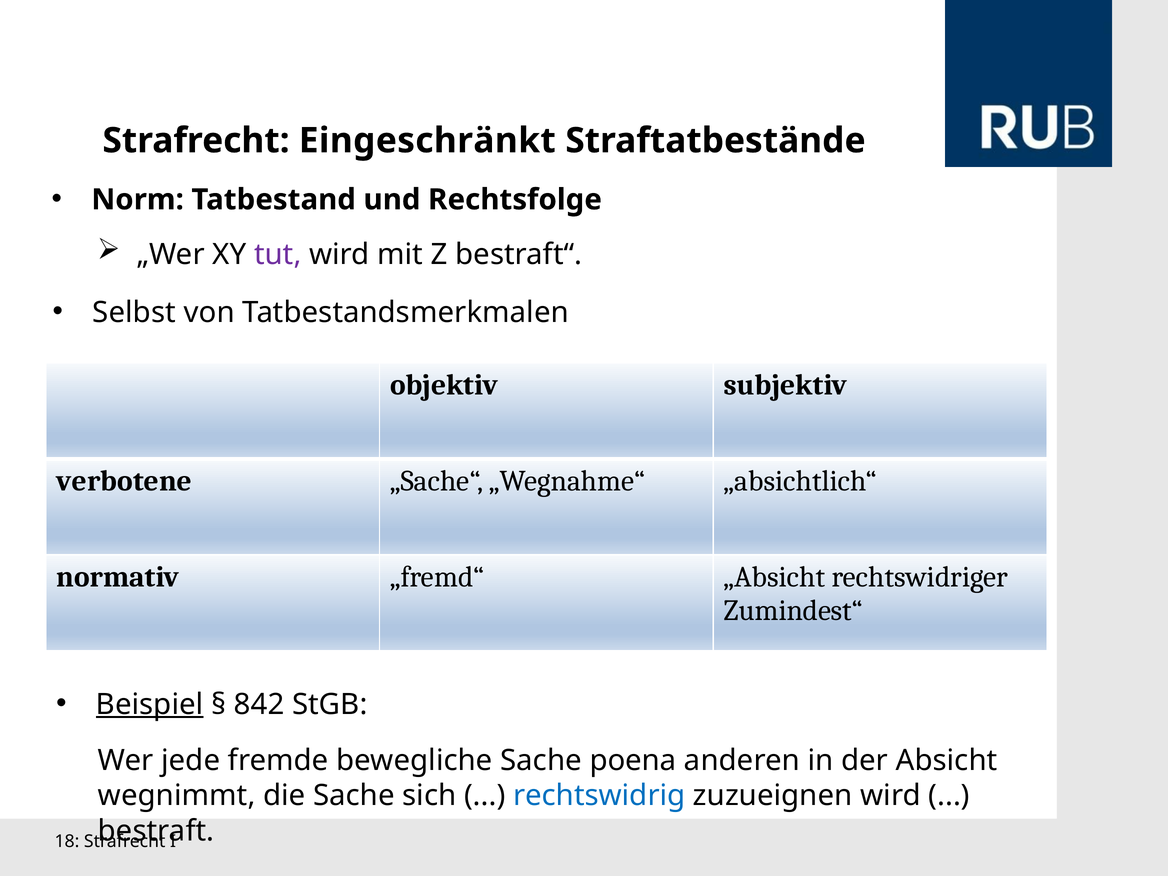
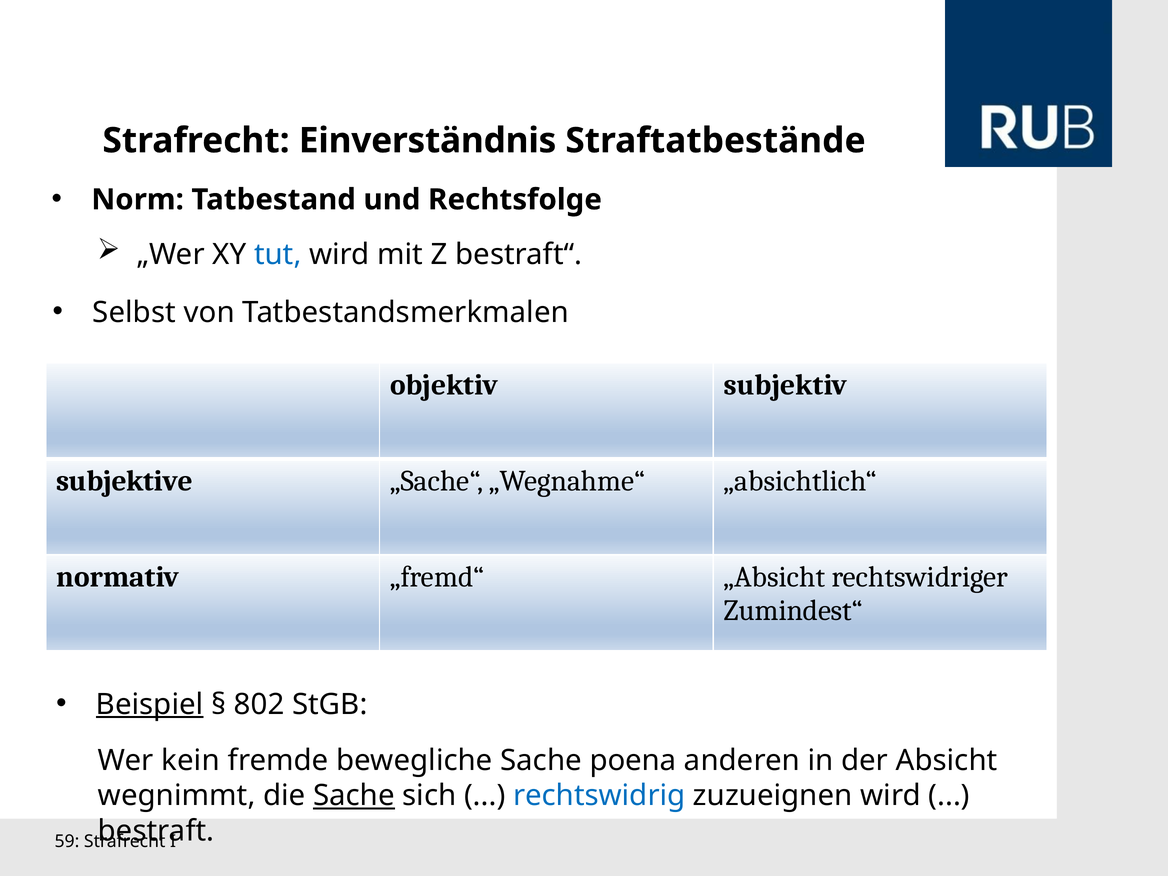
Eingeschränkt: Eingeschränkt -> Einverständnis
tut colour: purple -> blue
verbotene: verbotene -> subjektive
842: 842 -> 802
jede: jede -> kein
Sache at (354, 796) underline: none -> present
18: 18 -> 59
